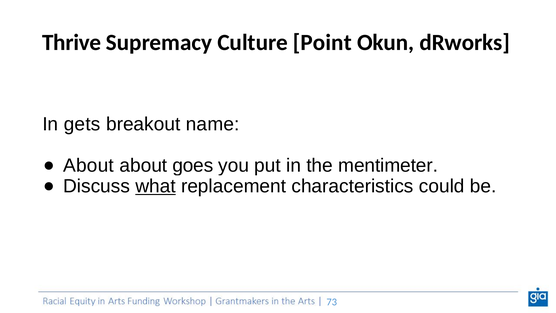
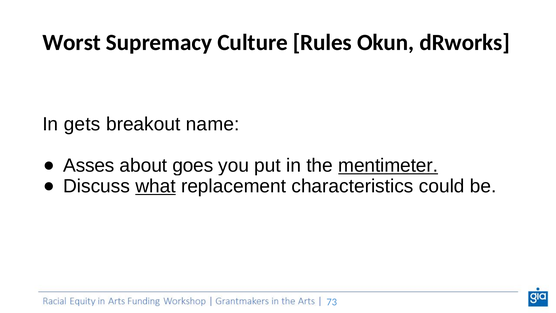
Thrive: Thrive -> Worst
Point: Point -> Rules
About at (89, 165): About -> Asses
mentimeter underline: none -> present
